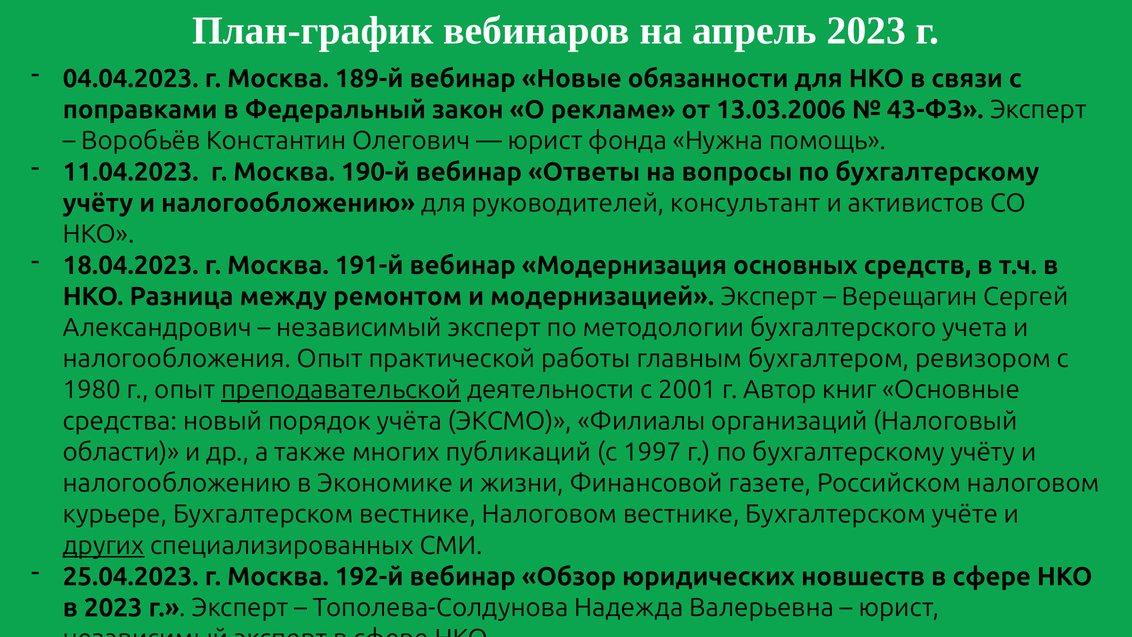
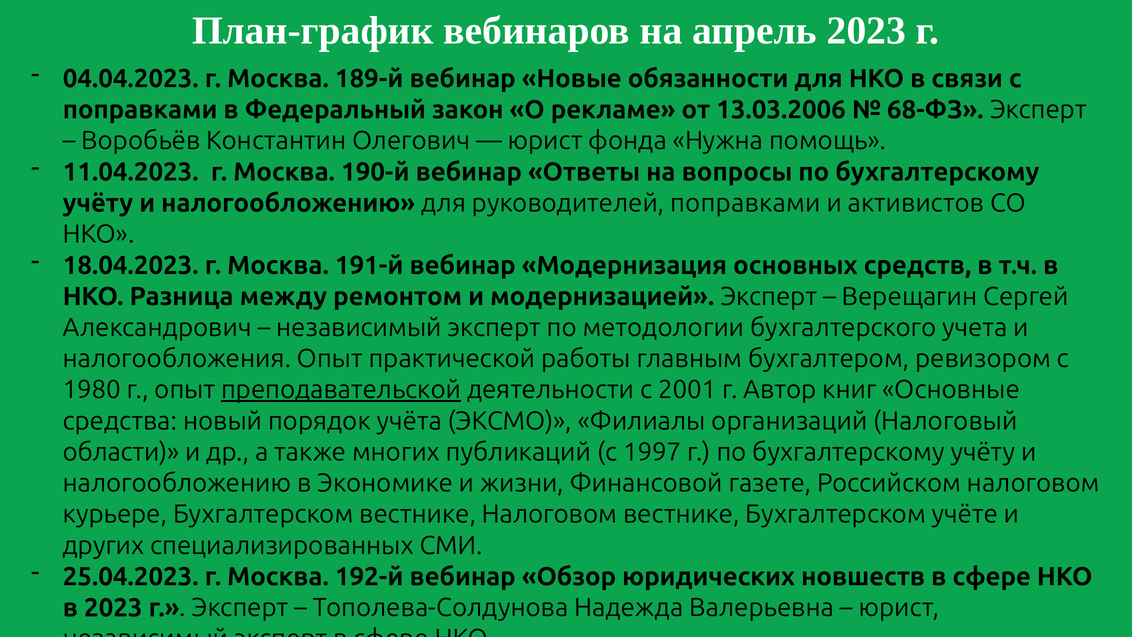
43-ФЗ: 43-ФЗ -> 68-ФЗ
руководителей консультант: консультант -> поправками
других underline: present -> none
